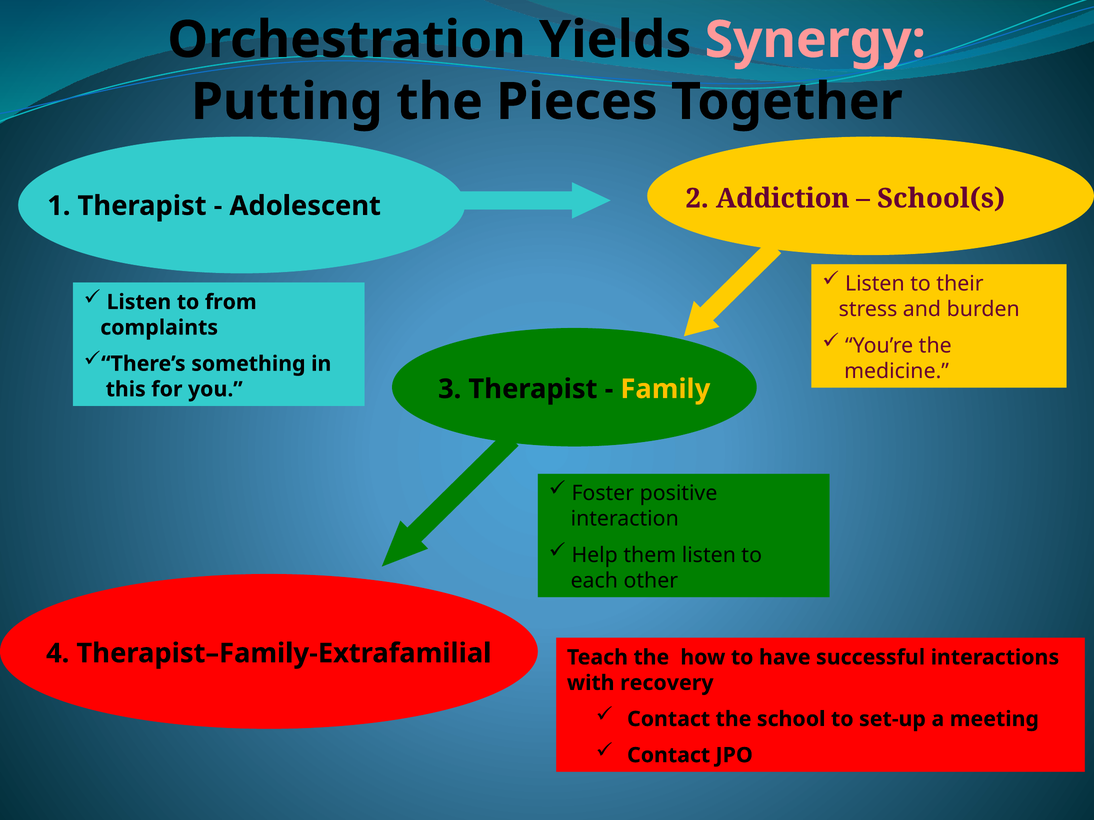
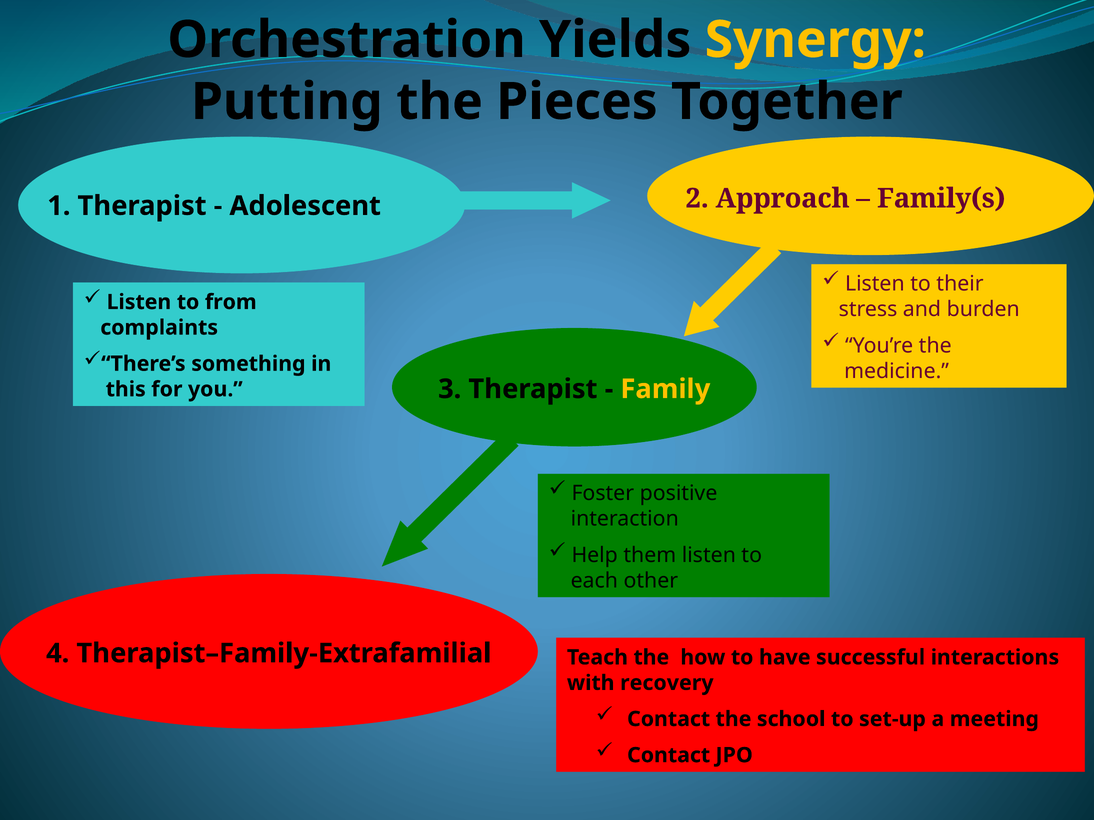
Synergy colour: pink -> yellow
Addiction: Addiction -> Approach
School(s: School(s -> Family(s
